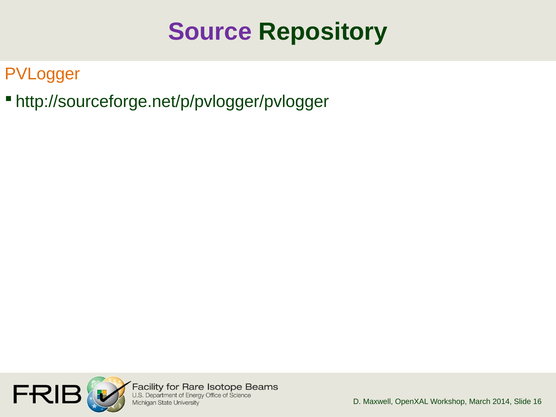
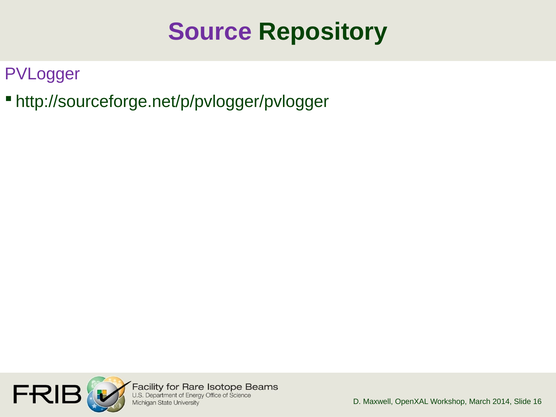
PVLogger colour: orange -> purple
